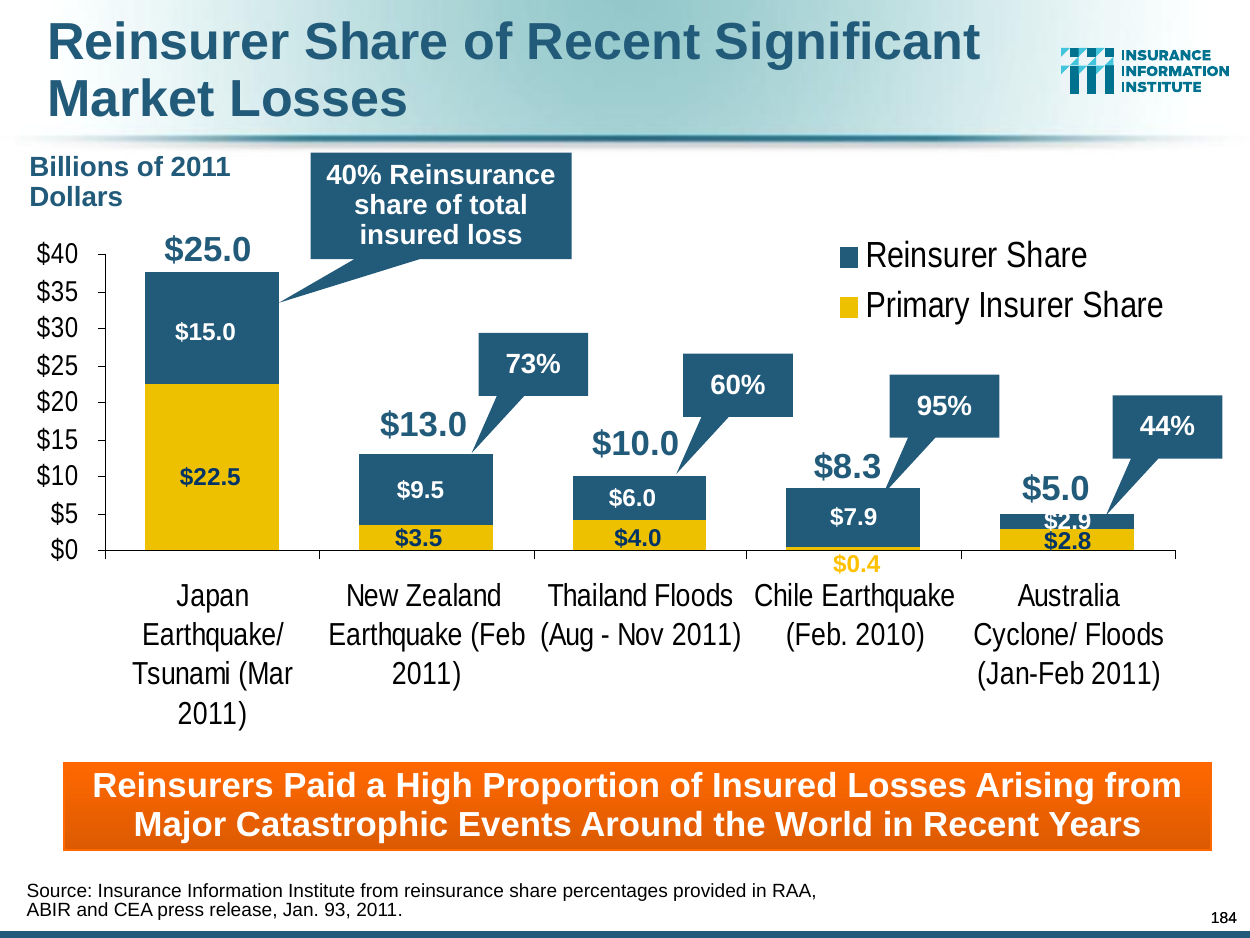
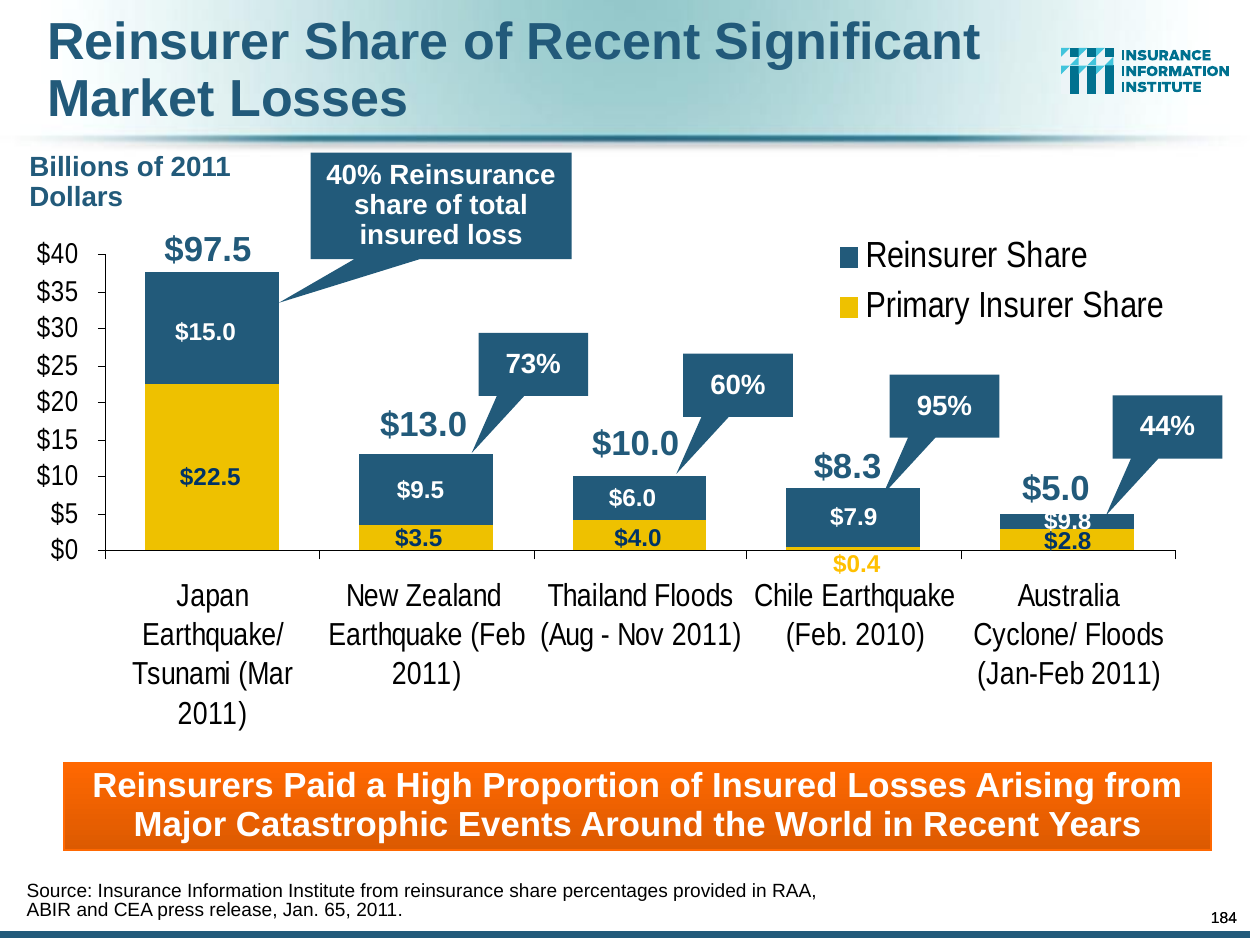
$25.0: $25.0 -> $97.5
$2.9: $2.9 -> $9.8
93: 93 -> 65
